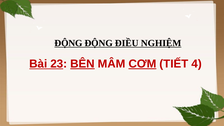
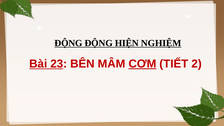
ĐIỀU: ĐIỀU -> HIỆN
BÊN underline: present -> none
4: 4 -> 2
